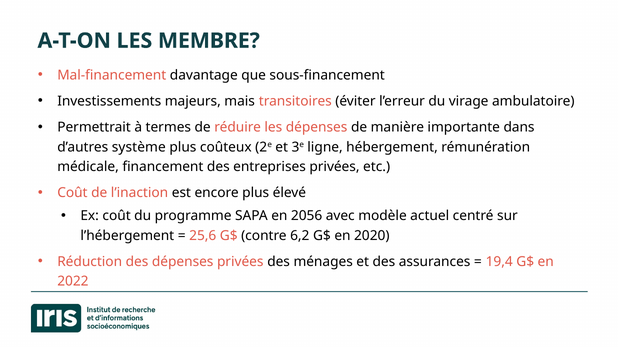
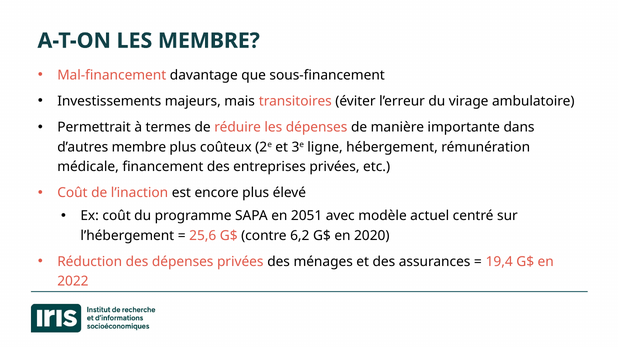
d’autres système: système -> membre
2056: 2056 -> 2051
